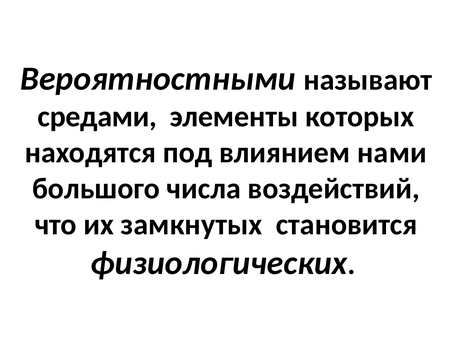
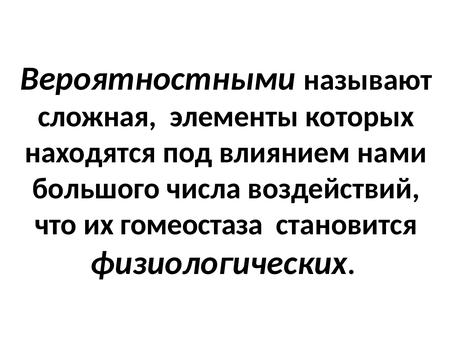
средами: средами -> сложная
замкнутых: замкнутых -> гомеостаза
